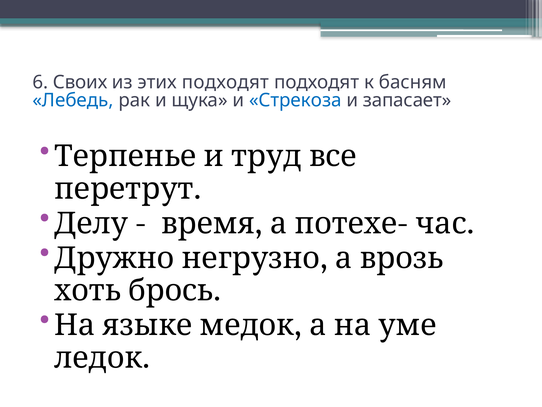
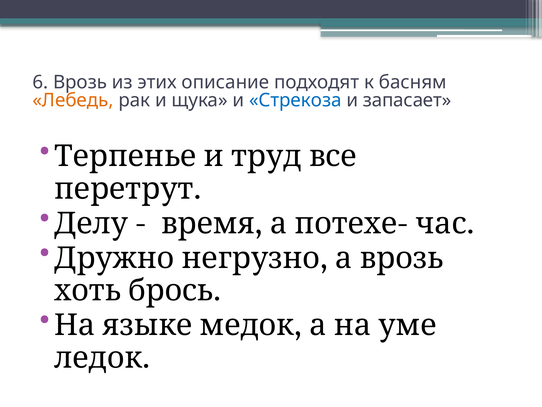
Своих: Своих -> Врозь
этих подходят: подходят -> описание
Лебедь colour: blue -> orange
